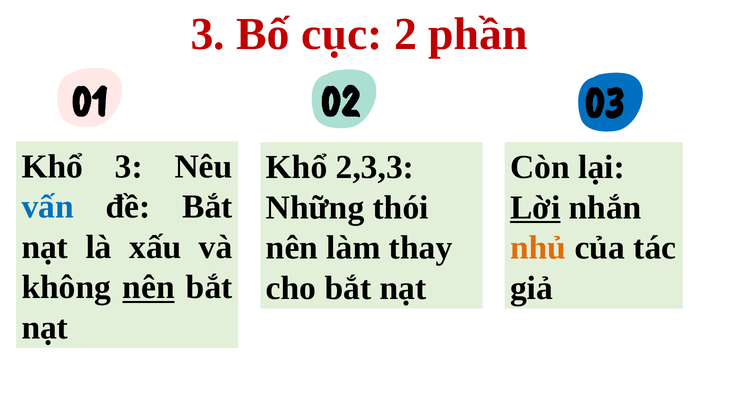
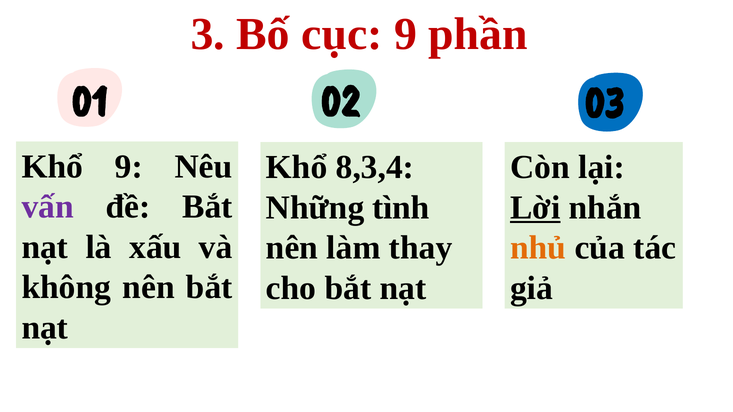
cục 2: 2 -> 9
Khổ 3: 3 -> 9
2,3,3: 2,3,3 -> 8,3,4
vấn colour: blue -> purple
thói: thói -> tình
nên at (149, 288) underline: present -> none
